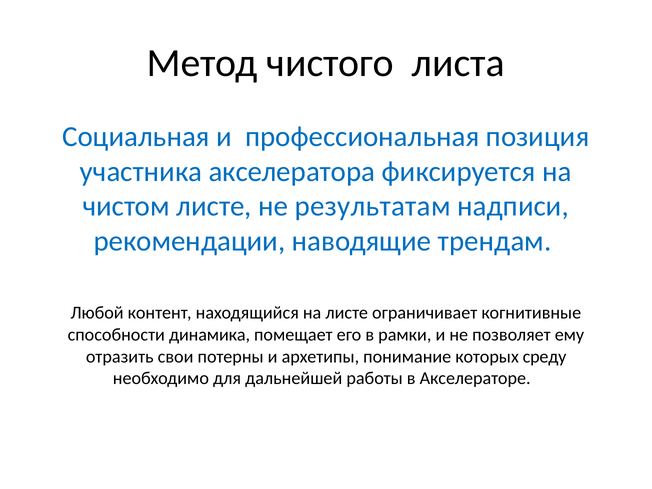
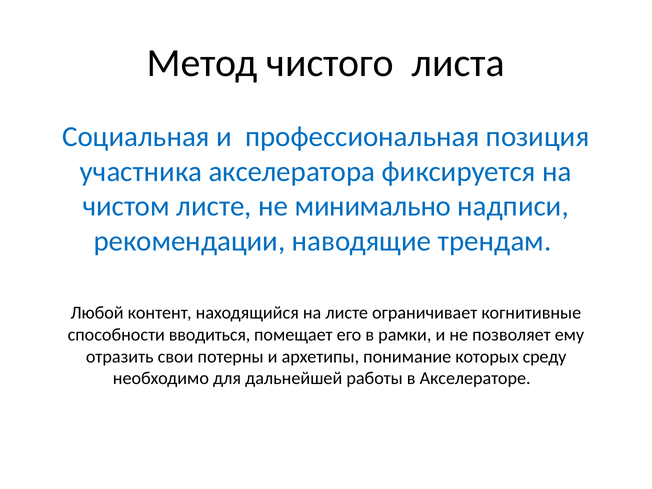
результатам: результатам -> минимально
динамика: динамика -> вводиться
